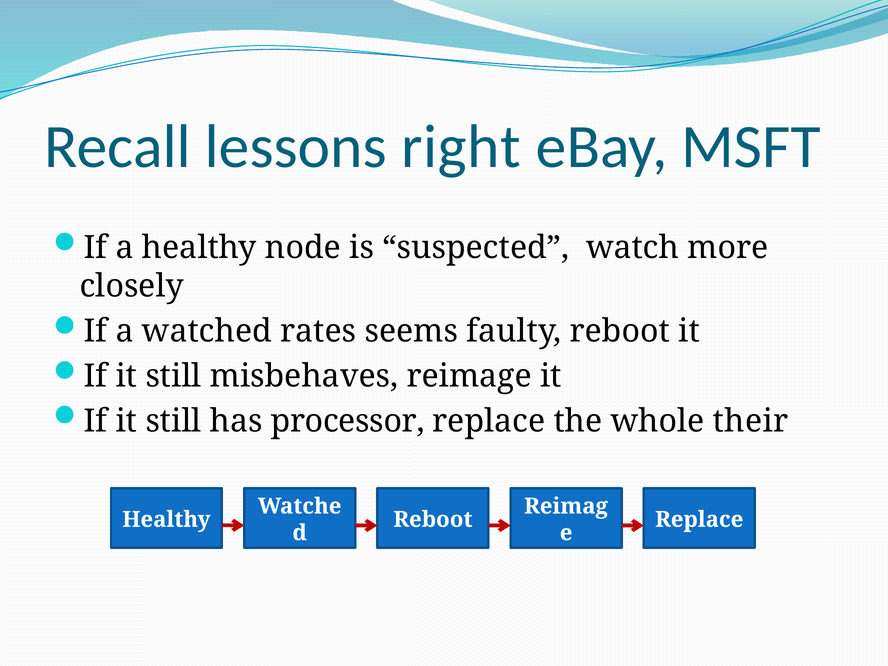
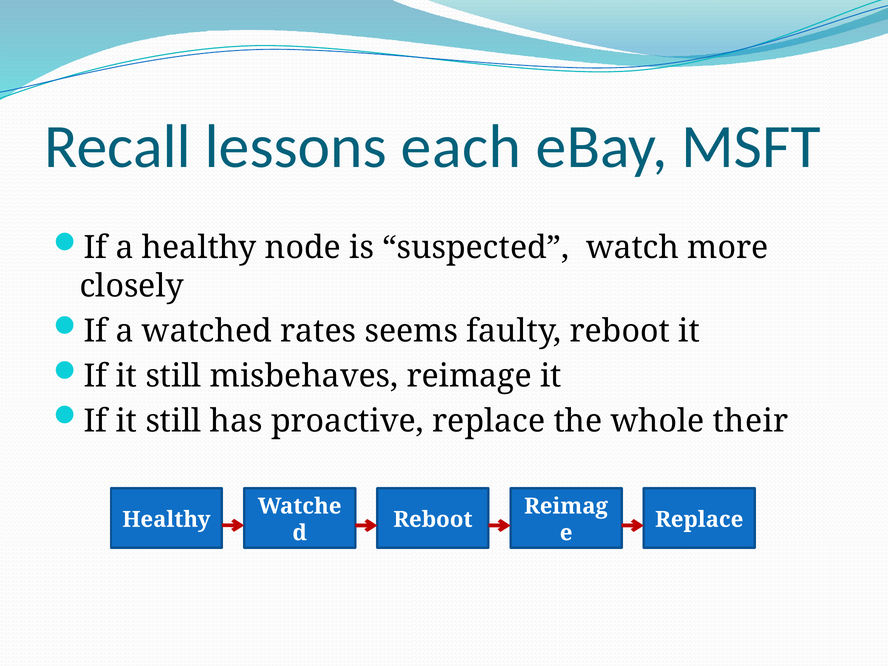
right: right -> each
processor: processor -> proactive
